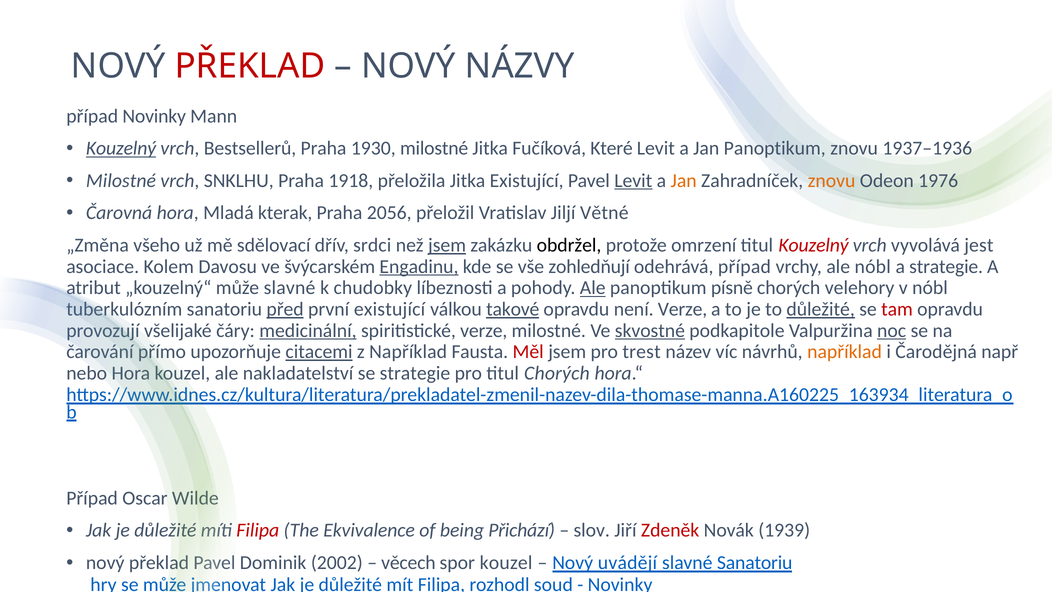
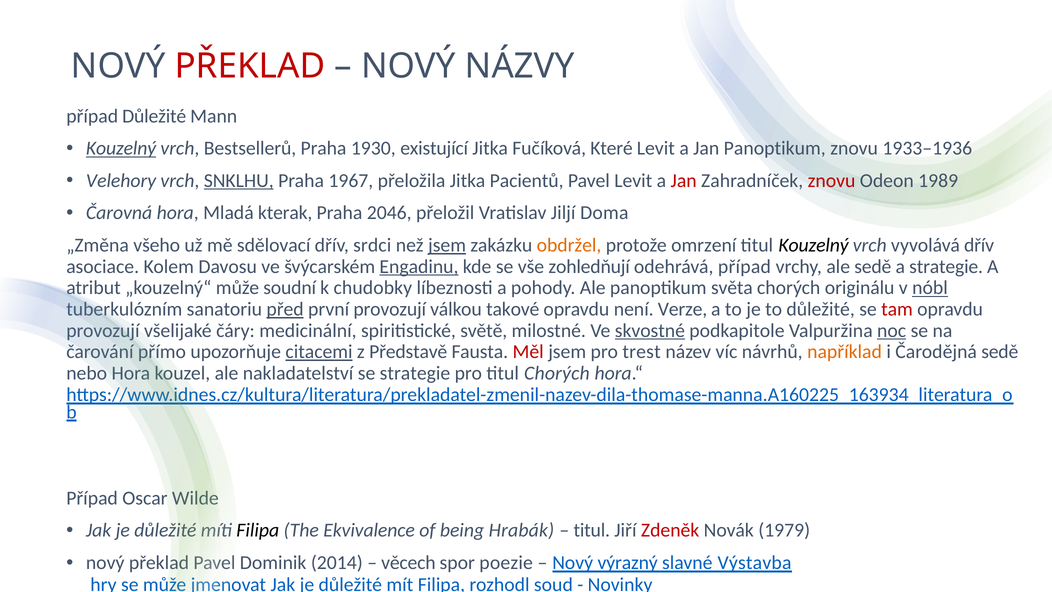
případ Novinky: Novinky -> Důležité
1930 milostné: milostné -> existující
1937–1936: 1937–1936 -> 1933–1936
Milostné at (121, 181): Milostné -> Velehory
SNKLHU underline: none -> present
1918: 1918 -> 1967
Jitka Existující: Existující -> Pacientů
Levit at (633, 181) underline: present -> none
Jan at (684, 181) colour: orange -> red
znovu at (832, 181) colour: orange -> red
1976: 1976 -> 1989
2056: 2056 -> 2046
Větné: Větné -> Doma
obdržel colour: black -> orange
Kouzelný at (814, 245) colour: red -> black
vyvolává jest: jest -> dřív
ale nóbl: nóbl -> sedě
slavné at (290, 288): slavné -> soudní
Ale at (593, 288) underline: present -> none
písně: písně -> světa
velehory: velehory -> originálu
nóbl at (930, 288) underline: none -> present
první existující: existující -> provozují
takové underline: present -> none
důležité at (821, 309) underline: present -> none
medicinální underline: present -> none
spiritistické verze: verze -> světě
z Například: Například -> Představě
Čarodějná např: např -> sedě
Filipa at (258, 530) colour: red -> black
Přichází: Přichází -> Hrabák
slov at (592, 530): slov -> titul
1939: 1939 -> 1979
2002: 2002 -> 2014
spor kouzel: kouzel -> poezie
uvádějí: uvádějí -> výrazný
slavné Sanatoriu: Sanatoriu -> Výstavba
